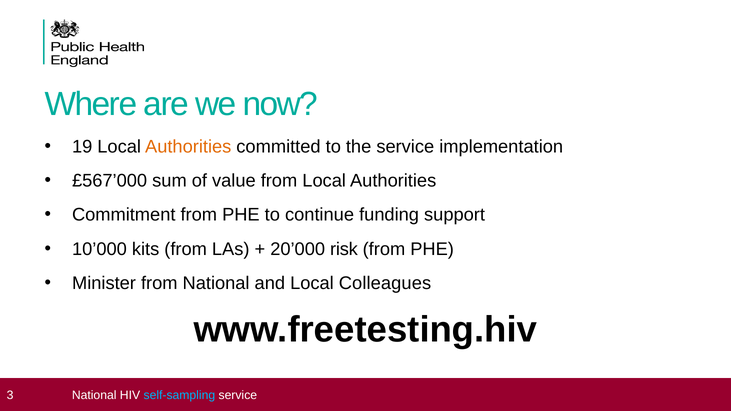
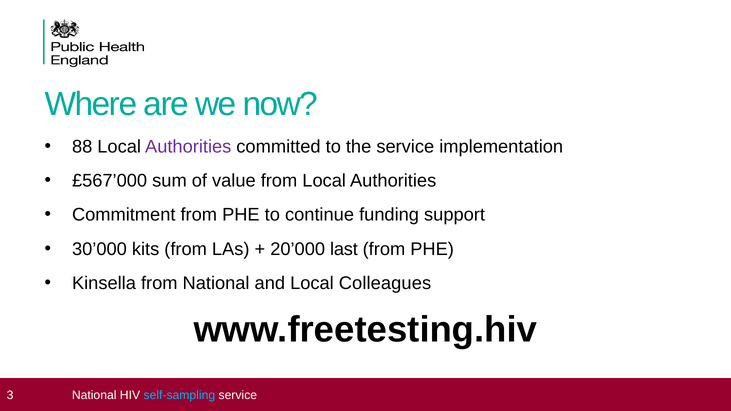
19: 19 -> 88
Authorities at (188, 147) colour: orange -> purple
10’000: 10’000 -> 30’000
risk: risk -> last
Minister: Minister -> Kinsella
